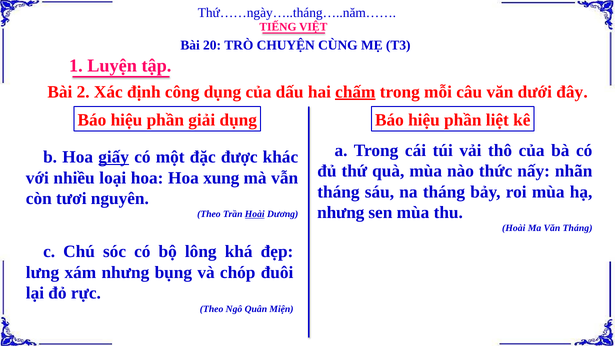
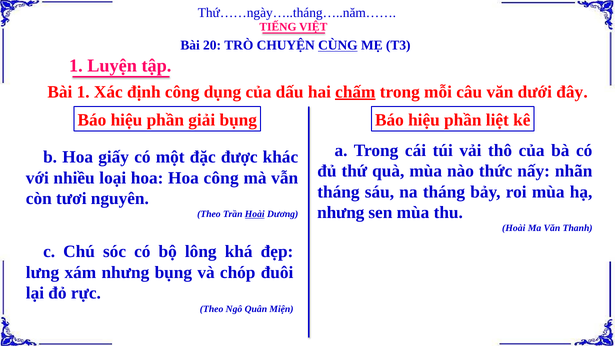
CÙNG underline: none -> present
Bài 2: 2 -> 1
giải dụng: dụng -> bụng
giấy underline: present -> none
Hoa xung: xung -> công
Văn Tháng: Tháng -> Thanh
